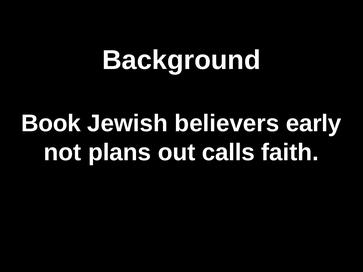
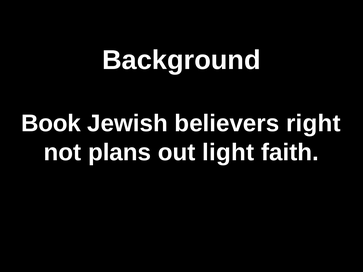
early: early -> right
calls: calls -> light
